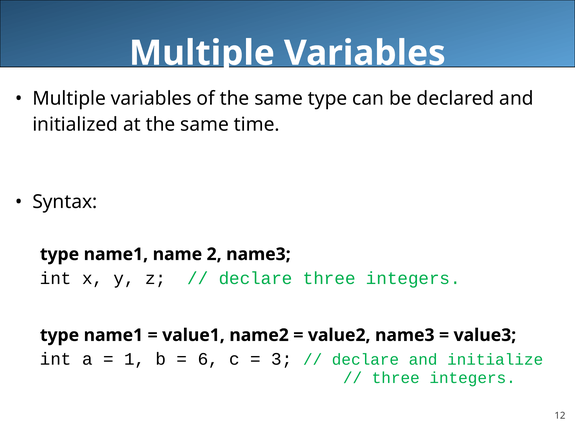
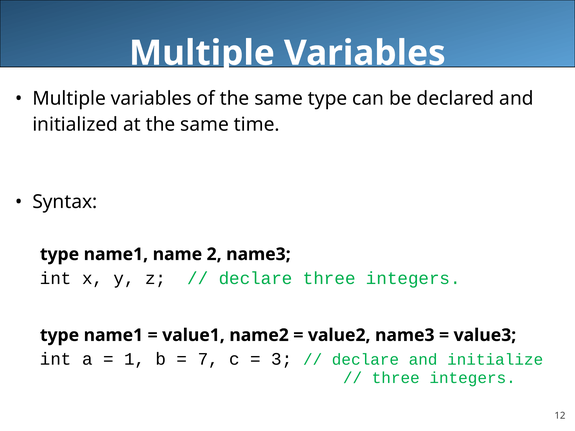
6: 6 -> 7
